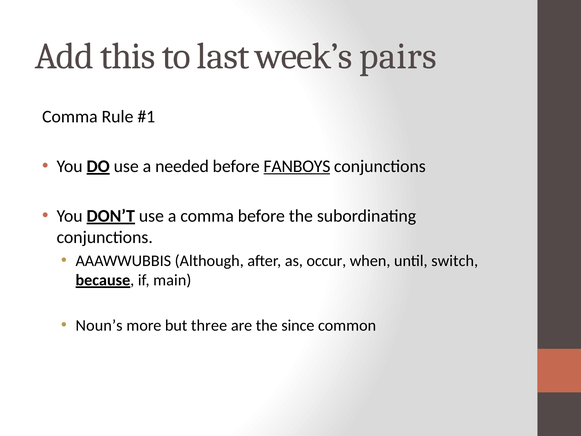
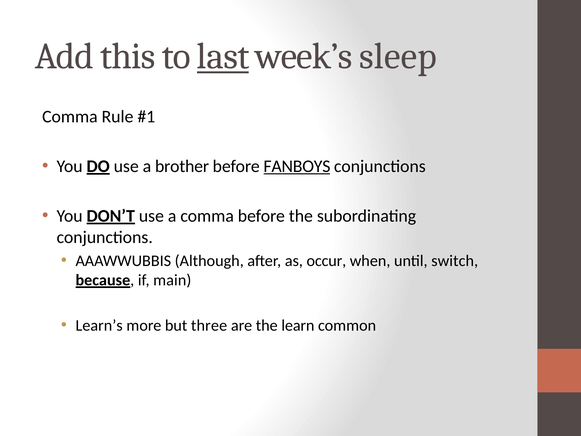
last underline: none -> present
pairs: pairs -> sleep
needed: needed -> brother
Noun’s: Noun’s -> Learn’s
since: since -> learn
